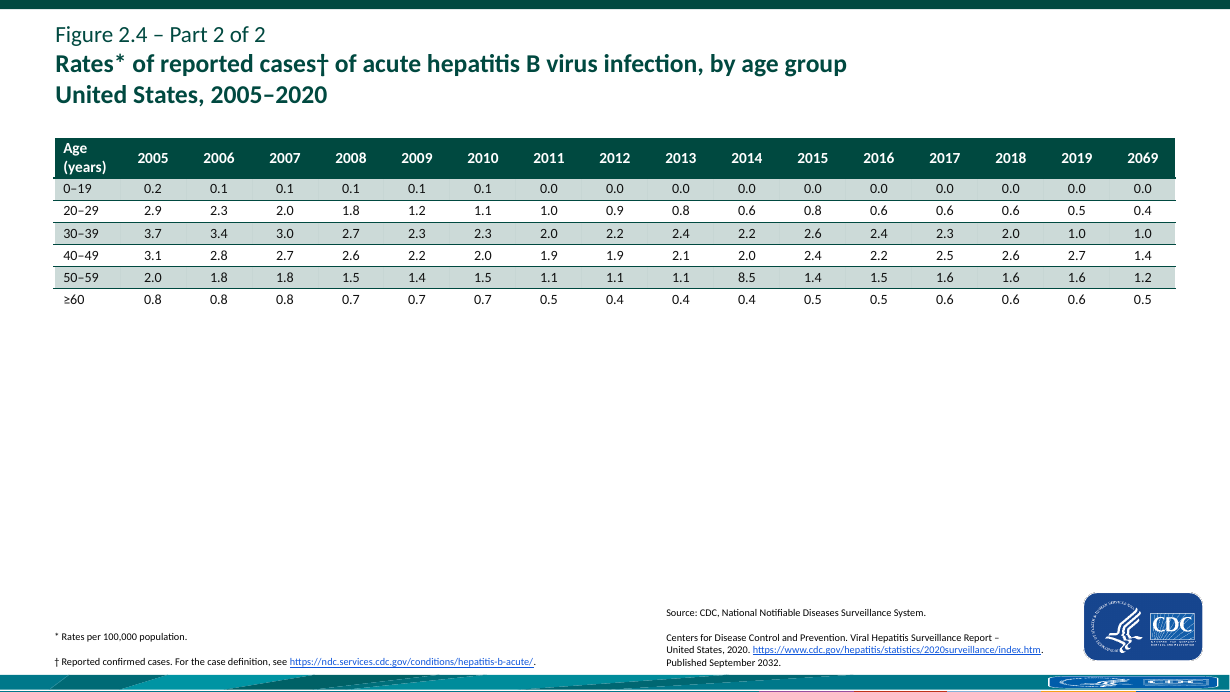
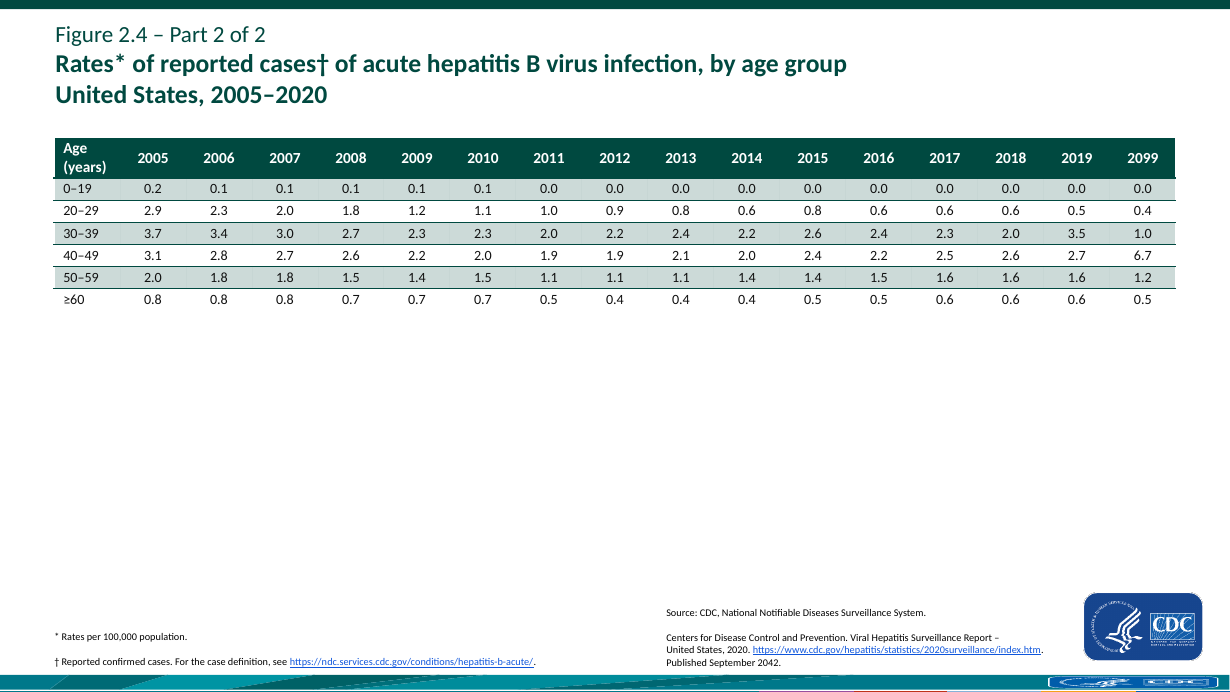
2069: 2069 -> 2099
2.0 1.0: 1.0 -> 3.5
2.7 1.4: 1.4 -> 6.7
1.1 8.5: 8.5 -> 1.4
2032: 2032 -> 2042
